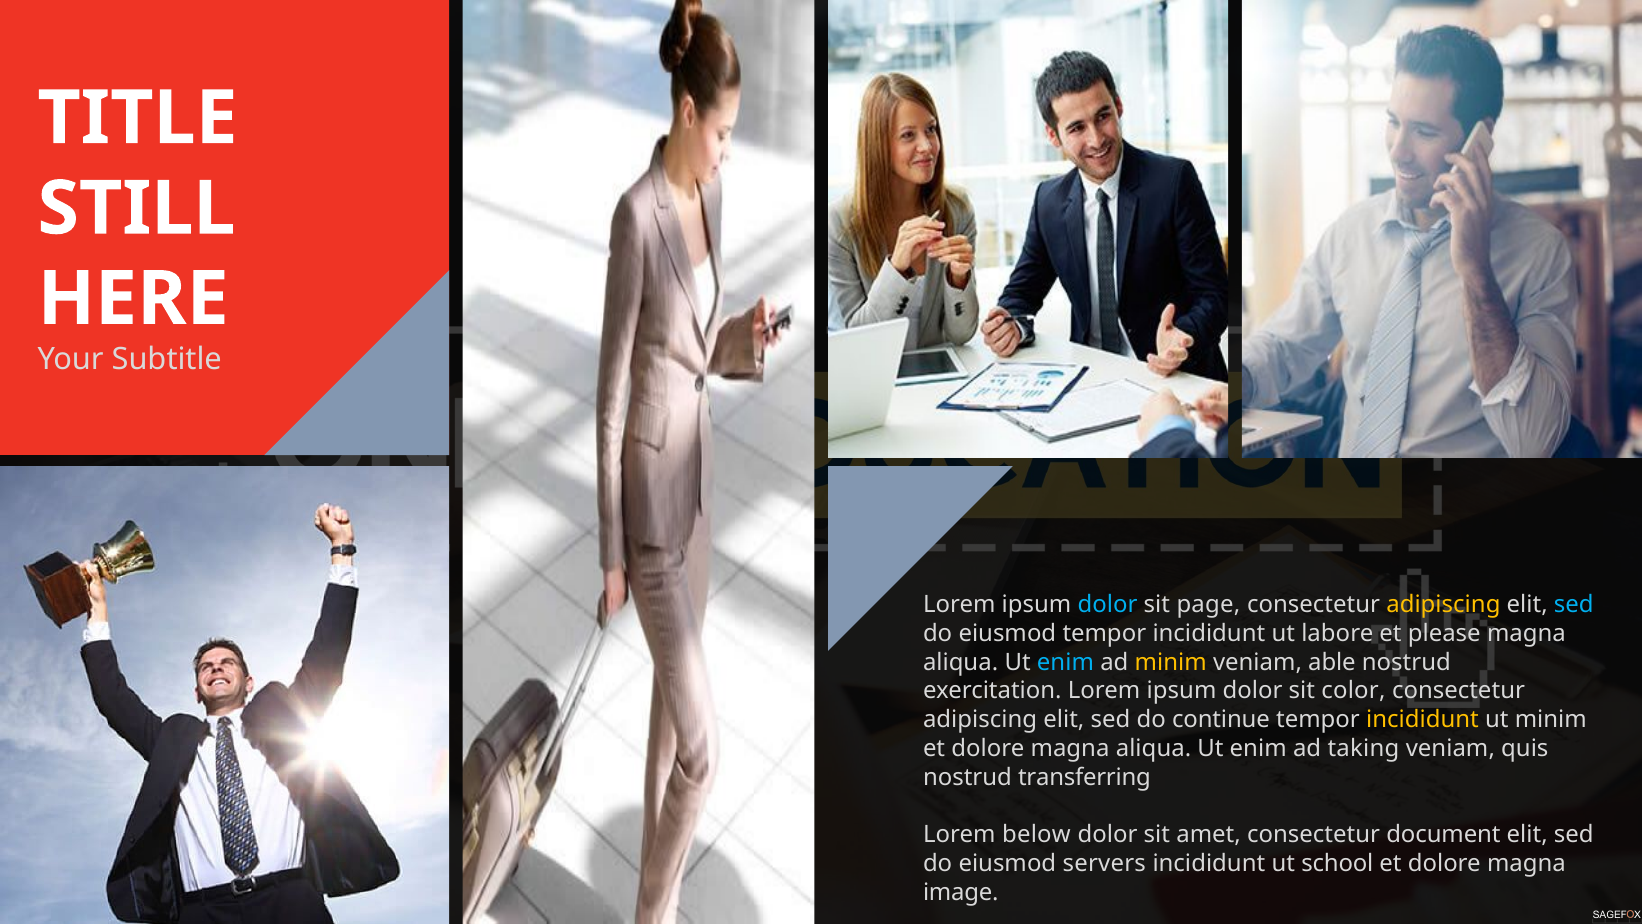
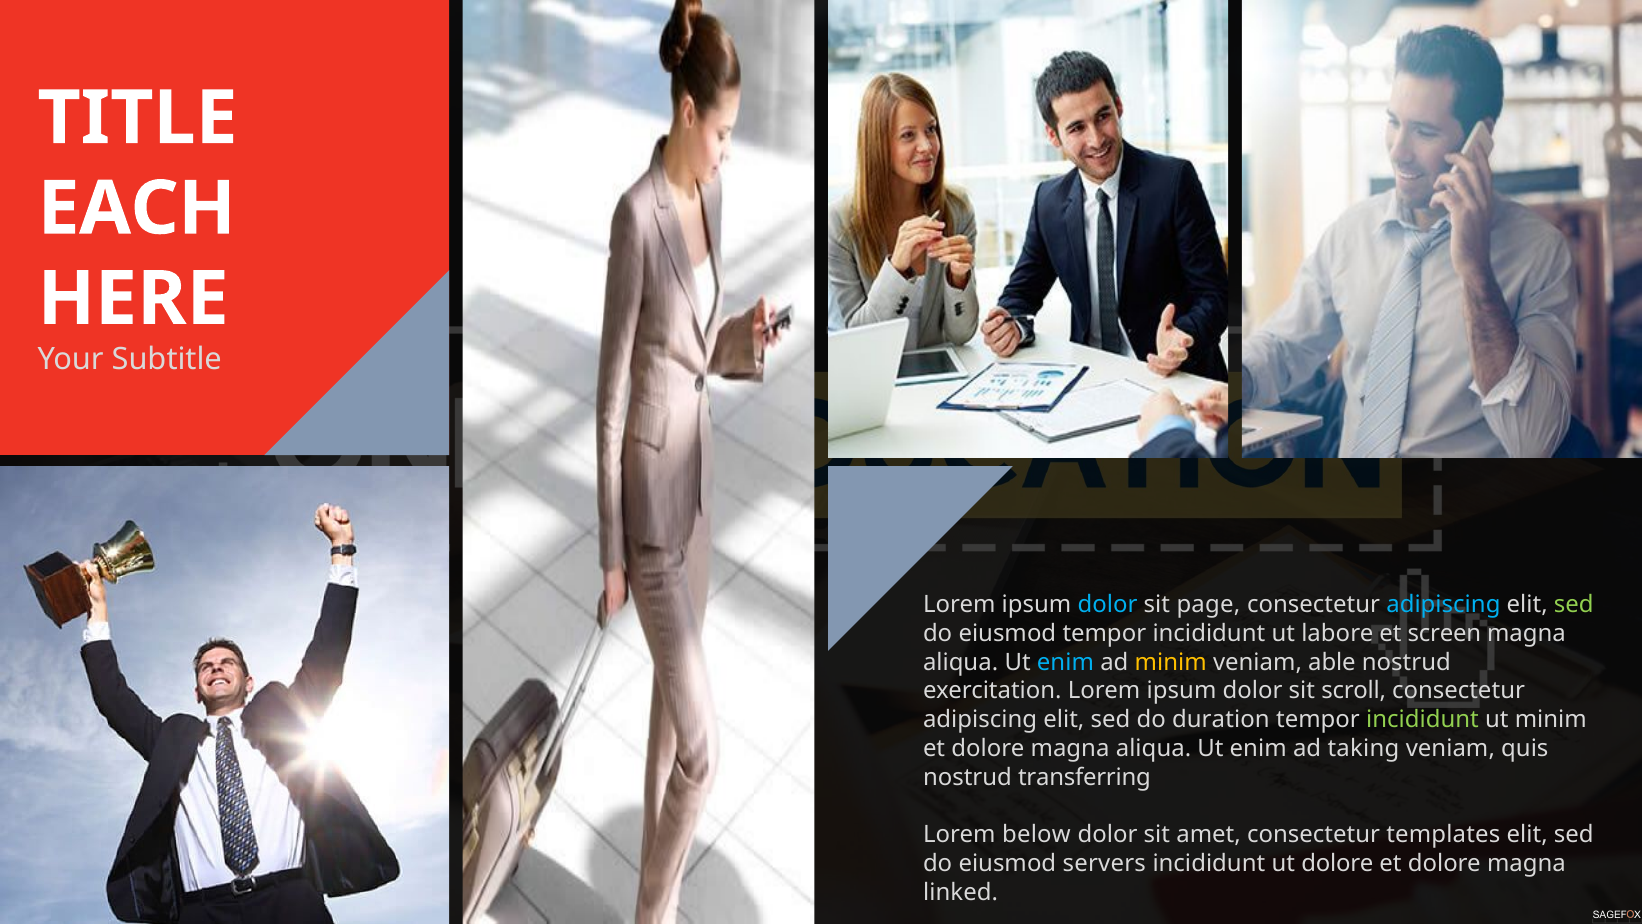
STILL: STILL -> EACH
adipiscing at (1443, 604) colour: yellow -> light blue
sed at (1574, 604) colour: light blue -> light green
please: please -> screen
color: color -> scroll
continue: continue -> duration
incididunt at (1423, 719) colour: yellow -> light green
document: document -> templates
ut school: school -> dolore
image: image -> linked
